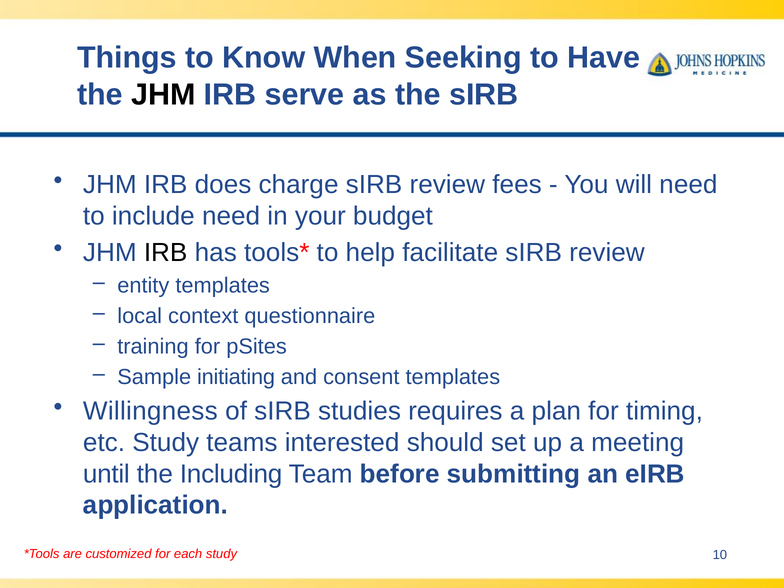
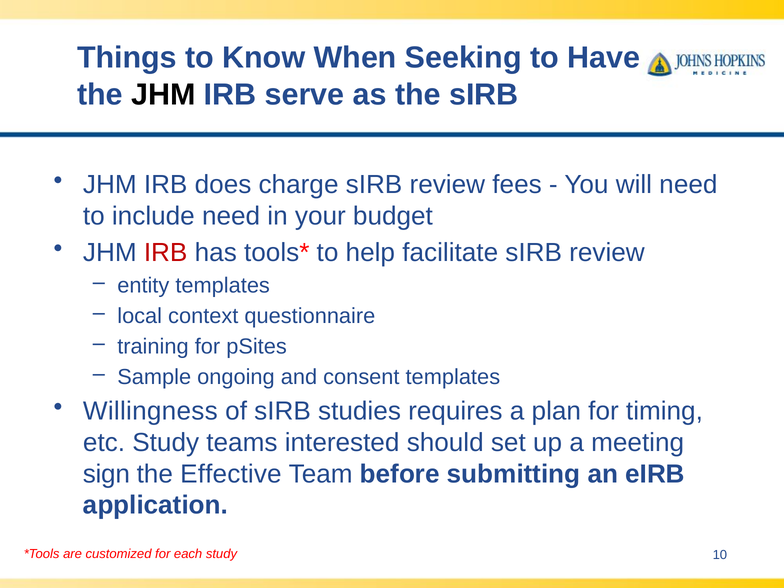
IRB at (166, 253) colour: black -> red
initiating: initiating -> ongoing
until: until -> sign
Including: Including -> Effective
